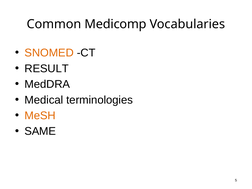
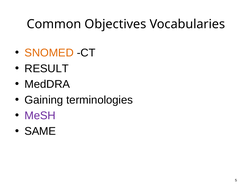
Medicomp: Medicomp -> Objectives
Medical: Medical -> Gaining
MeSH colour: orange -> purple
